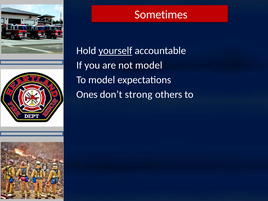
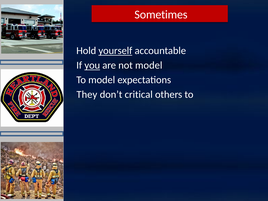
you underline: none -> present
Ones: Ones -> They
strong: strong -> critical
